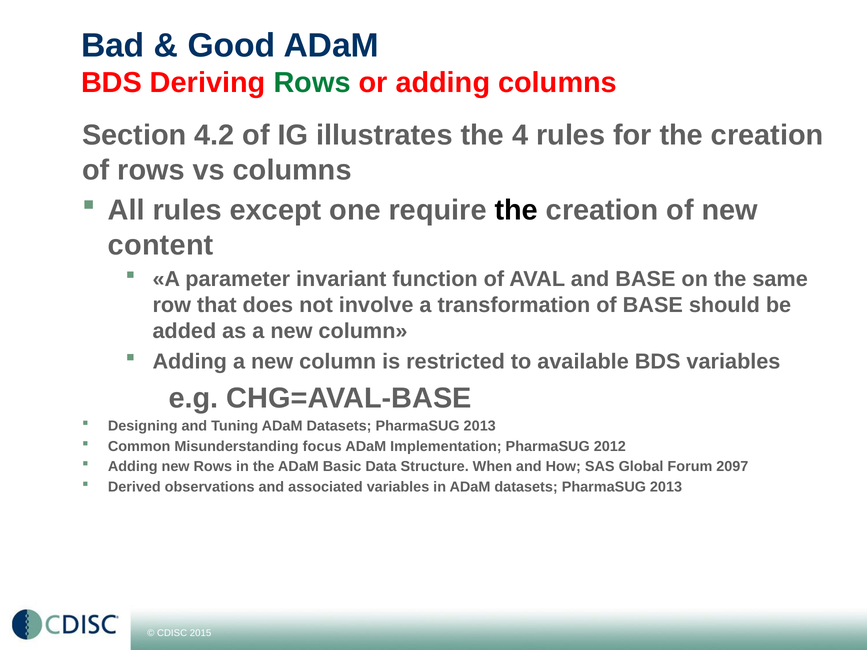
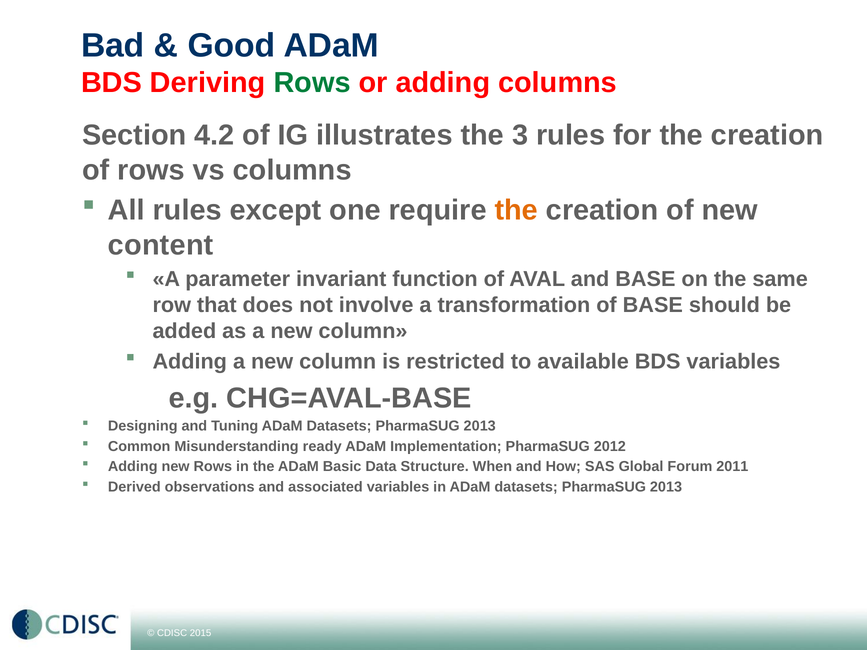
4: 4 -> 3
the at (516, 210) colour: black -> orange
focus: focus -> ready
2097: 2097 -> 2011
